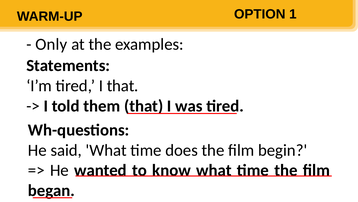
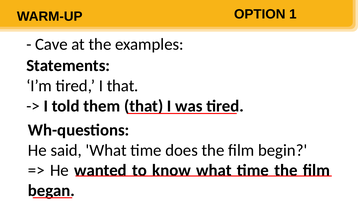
Only: Only -> Cave
